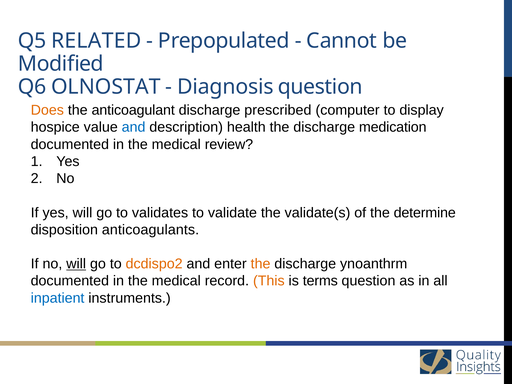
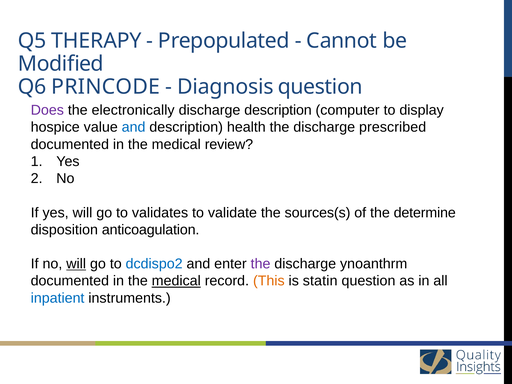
RELATED: RELATED -> THERAPY
OLNOSTAT: OLNOSTAT -> PRINCODE
Does colour: orange -> purple
anticoagulant: anticoagulant -> electronically
discharge prescribed: prescribed -> description
medication: medication -> prescribed
validate(s: validate(s -> sources(s
anticoagulants: anticoagulants -> anticoagulation
dcdispo2 colour: orange -> blue
the at (261, 264) colour: orange -> purple
medical at (176, 281) underline: none -> present
terms: terms -> statin
